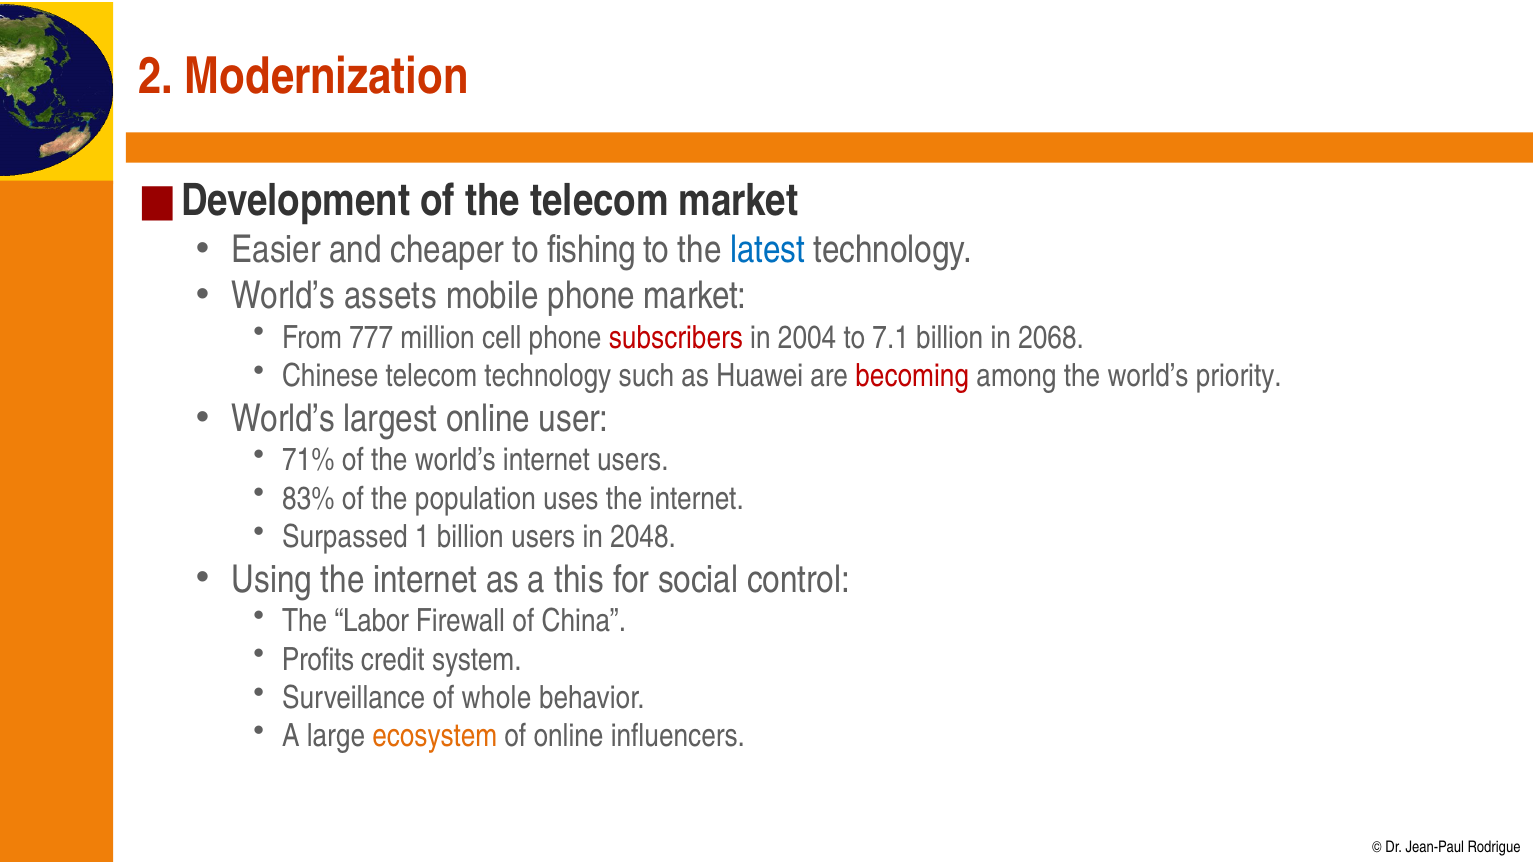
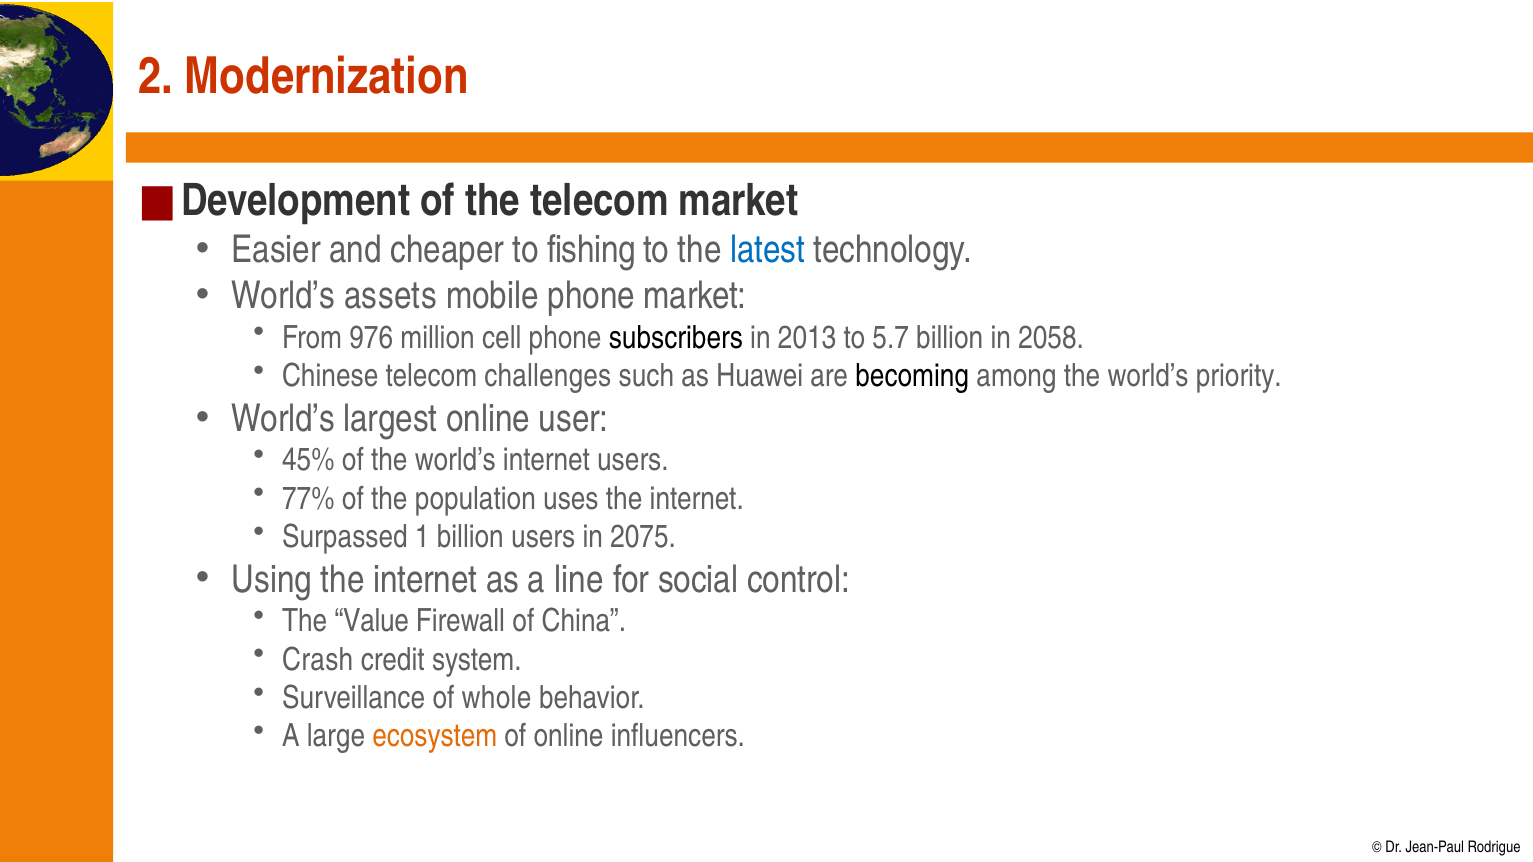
777: 777 -> 976
subscribers colour: red -> black
2004: 2004 -> 2013
7.1: 7.1 -> 5.7
2068: 2068 -> 2058
telecom technology: technology -> challenges
becoming colour: red -> black
71%: 71% -> 45%
83%: 83% -> 77%
2048: 2048 -> 2075
this: this -> line
Labor: Labor -> Value
Profits: Profits -> Crash
